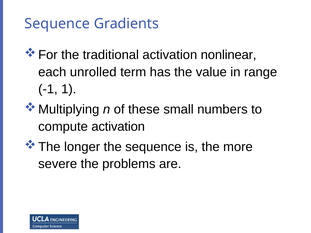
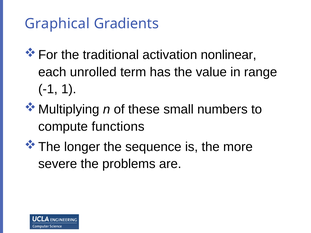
Sequence at (57, 24): Sequence -> Graphical
compute activation: activation -> functions
